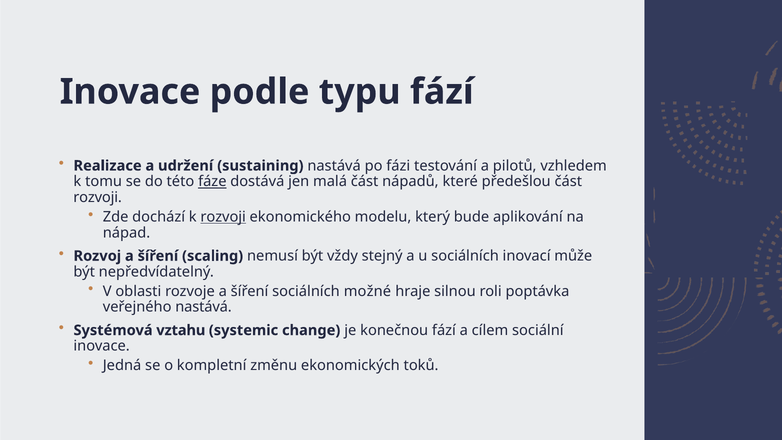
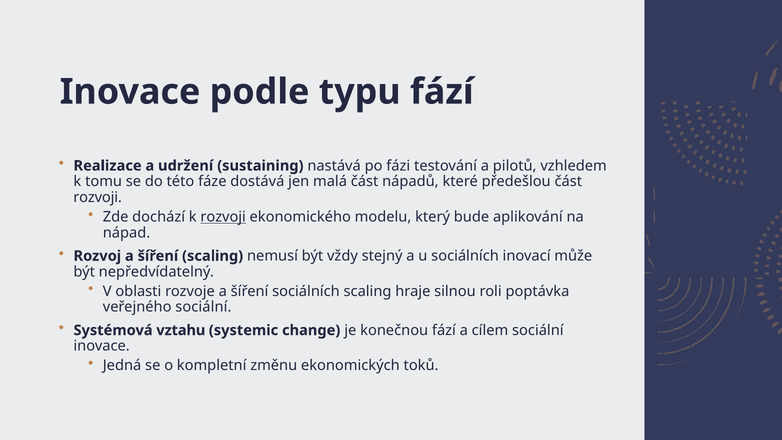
fáze underline: present -> none
sociálních možné: možné -> scaling
veřejného nastává: nastává -> sociální
